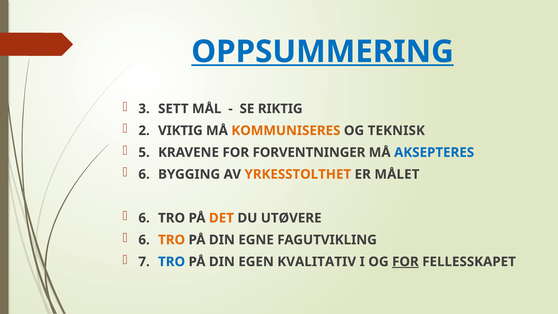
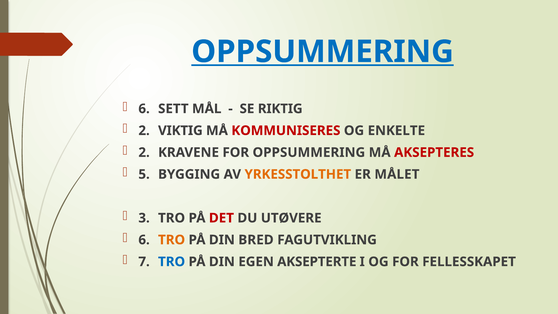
3 at (144, 109): 3 -> 6
KOMMUNISERES colour: orange -> red
TEKNISK: TEKNISK -> ENKELTE
5 at (144, 152): 5 -> 2
FOR FORVENTNINGER: FORVENTNINGER -> OPPSUMMERING
AKSEPTERES colour: blue -> red
6 at (144, 174): 6 -> 5
6 at (144, 218): 6 -> 3
DET colour: orange -> red
EGNE: EGNE -> BRED
KVALITATIV: KVALITATIV -> AKSEPTERTE
FOR at (405, 262) underline: present -> none
